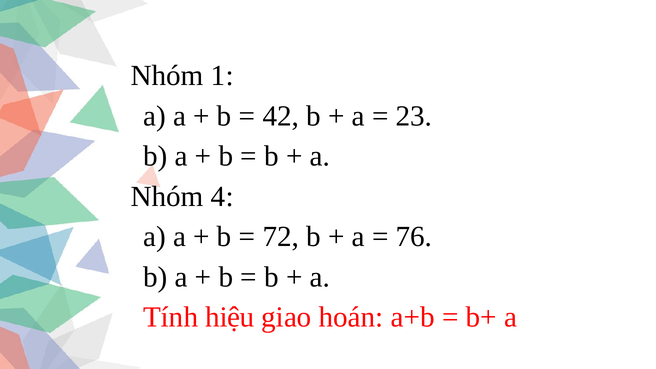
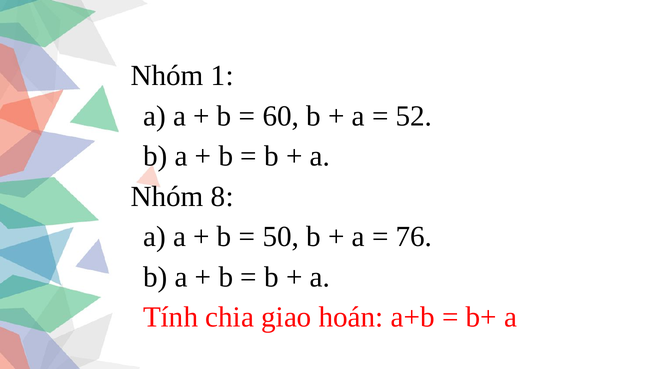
42: 42 -> 60
23: 23 -> 52
4: 4 -> 8
72: 72 -> 50
hiệu: hiệu -> chia
